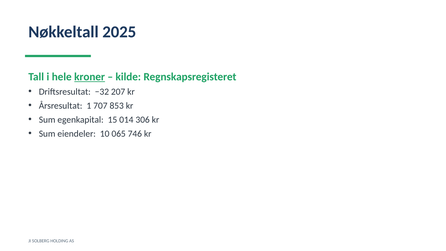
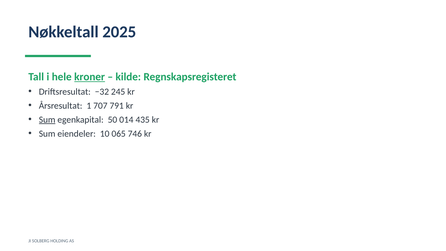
207: 207 -> 245
853: 853 -> 791
Sum at (47, 120) underline: none -> present
15: 15 -> 50
306: 306 -> 435
